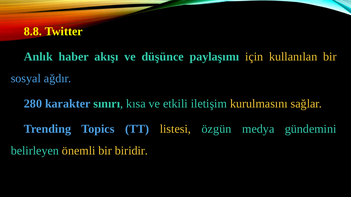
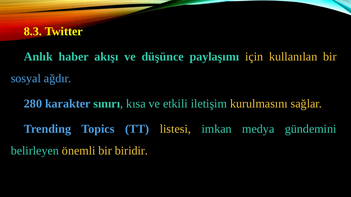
8.8: 8.8 -> 8.3
özgün: özgün -> imkan
